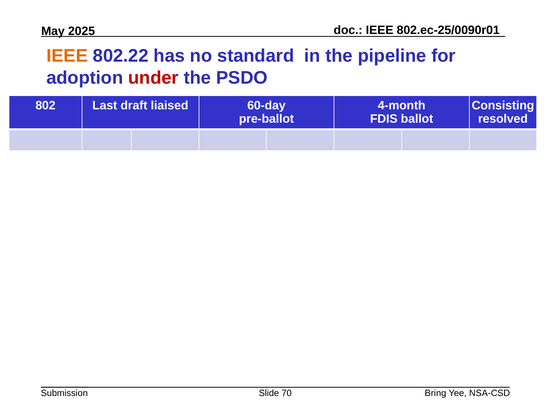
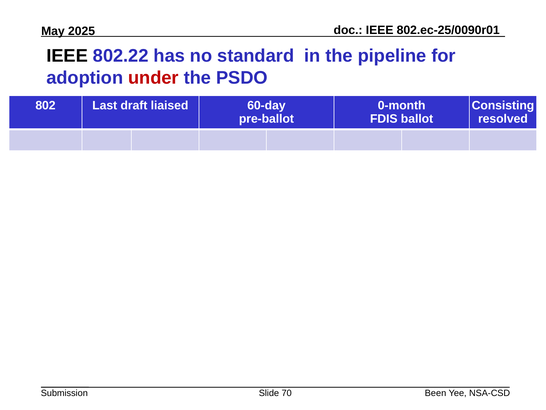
IEEE at (67, 56) colour: orange -> black
4-month: 4-month -> 0-month
Bring: Bring -> Been
